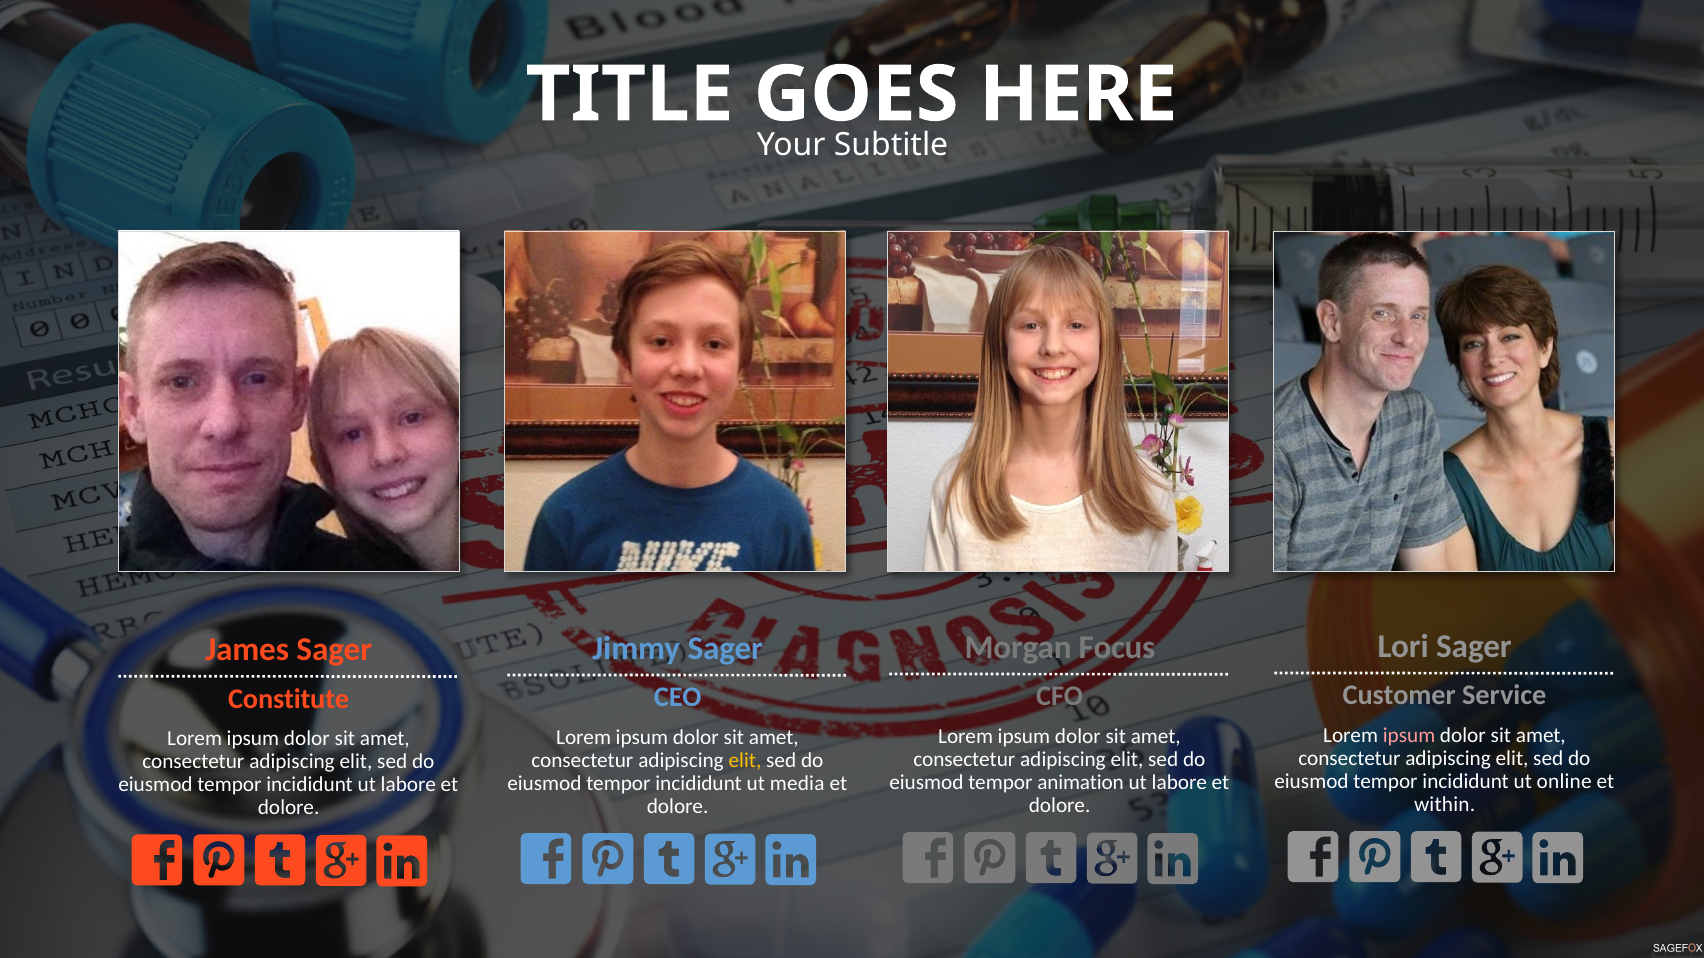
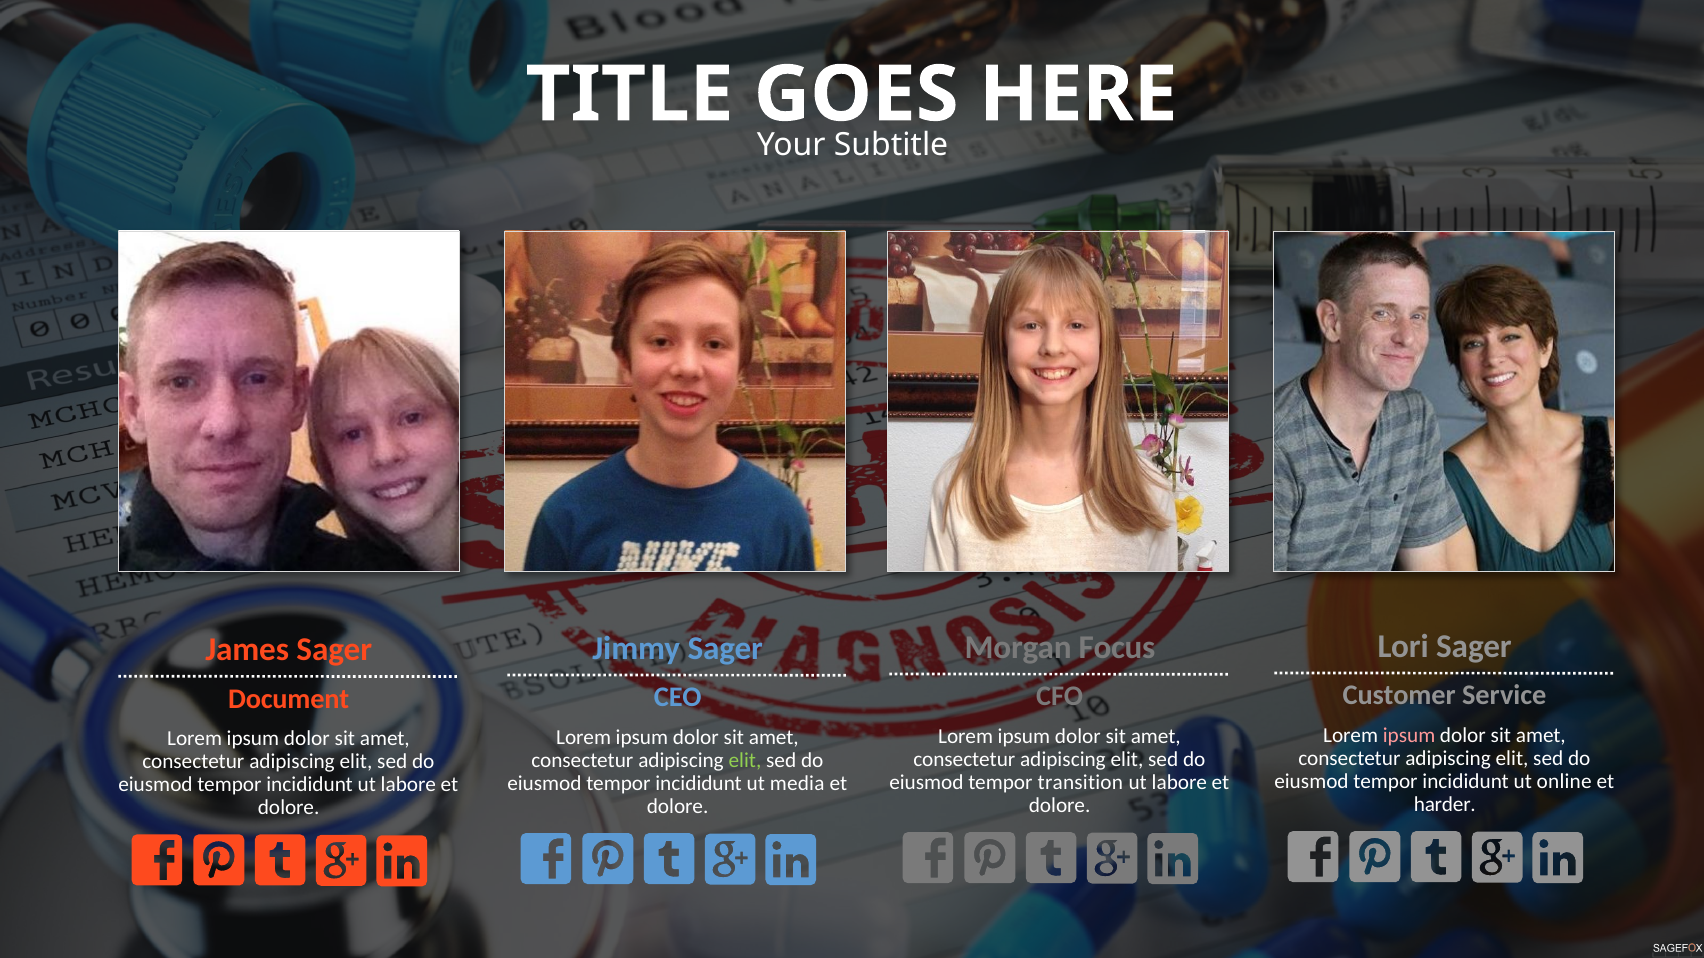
Constitute: Constitute -> Document
elit at (745, 761) colour: yellow -> light green
animation: animation -> transition
within: within -> harder
